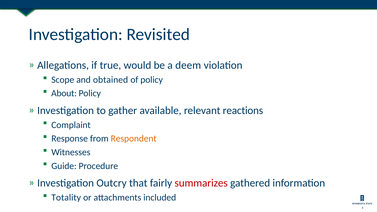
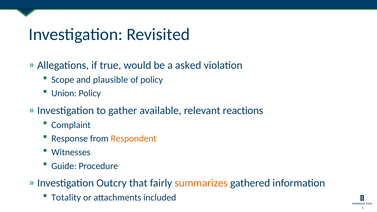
deem: deem -> asked
obtained: obtained -> plausible
About: About -> Union
summarizes colour: red -> orange
